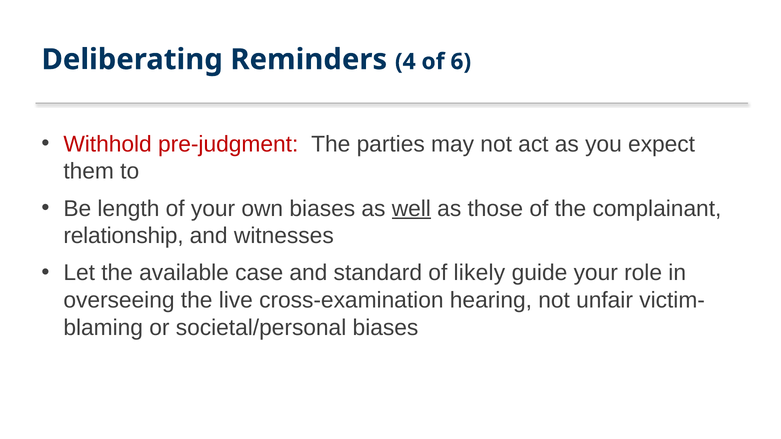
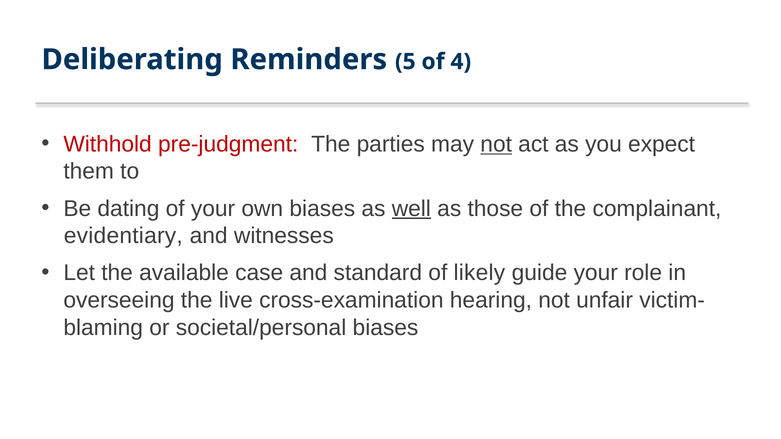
4: 4 -> 5
6: 6 -> 4
not at (496, 144) underline: none -> present
length: length -> dating
relationship: relationship -> evidentiary
